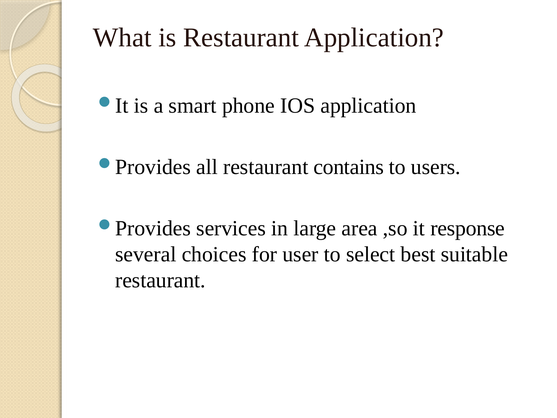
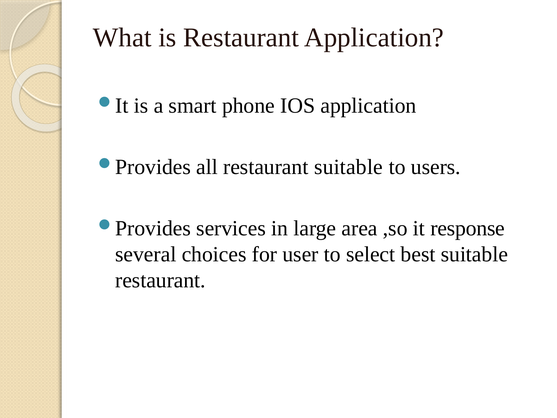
restaurant contains: contains -> suitable
